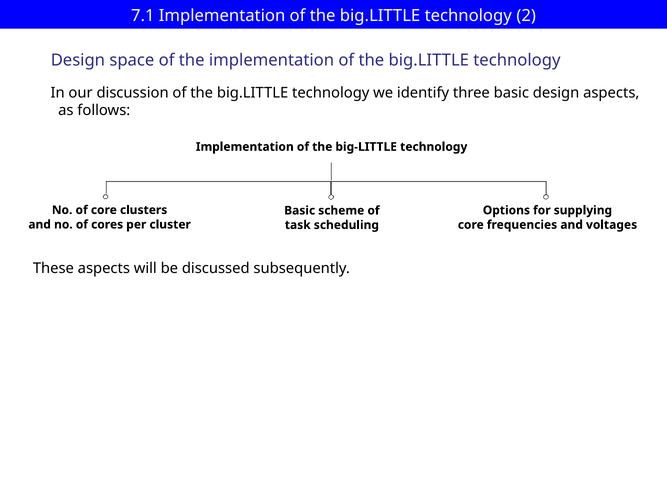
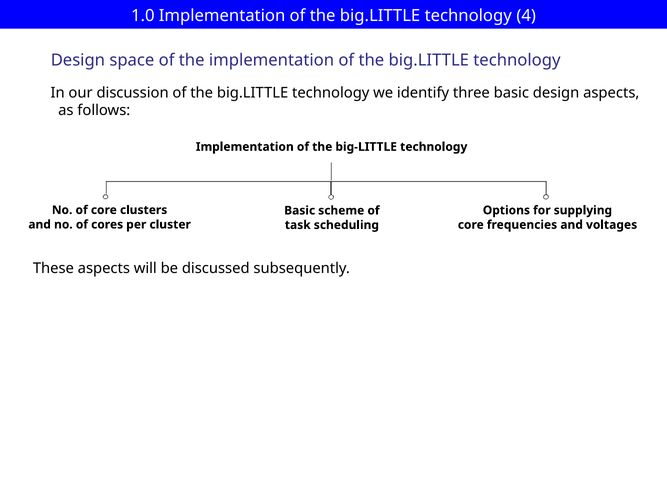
7.1: 7.1 -> 1.0
2: 2 -> 4
